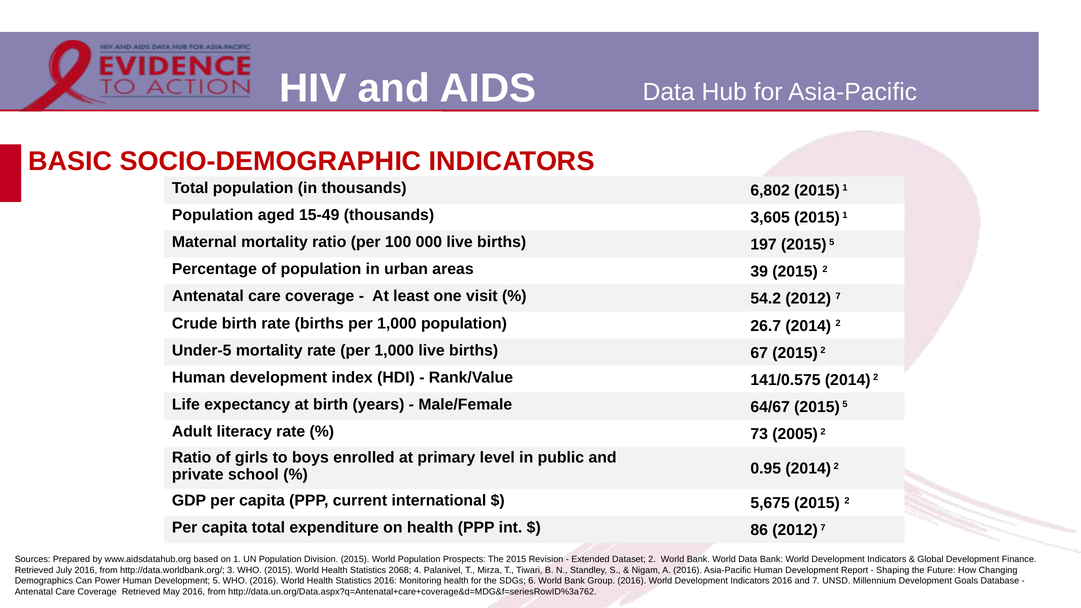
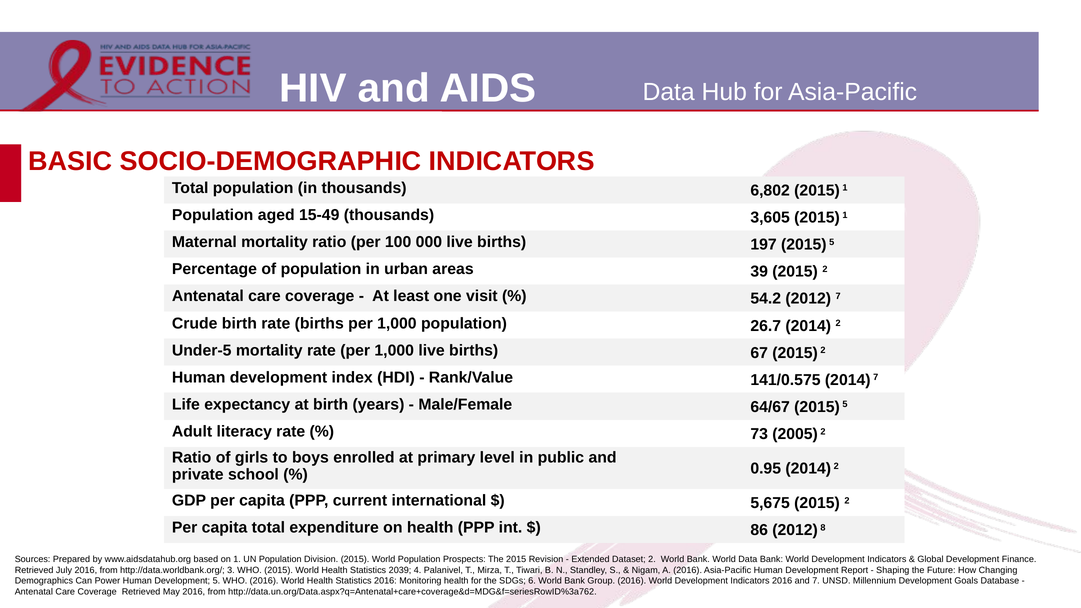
141/0.575 2014 2: 2 -> 7
86 2012 7: 7 -> 8
2068: 2068 -> 2039
